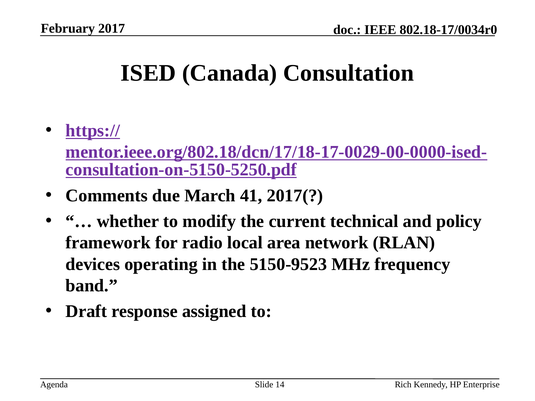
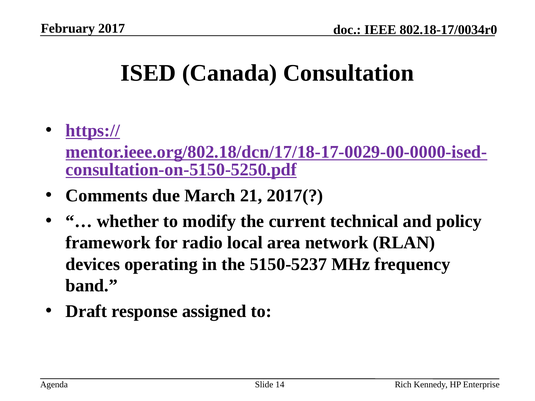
41: 41 -> 21
5150-9523: 5150-9523 -> 5150-5237
